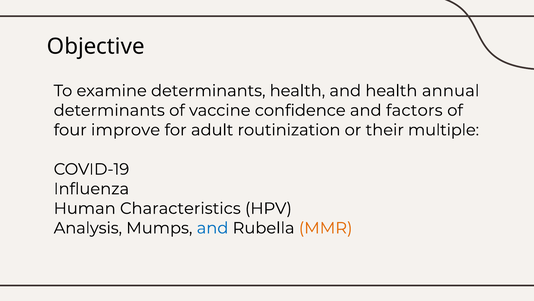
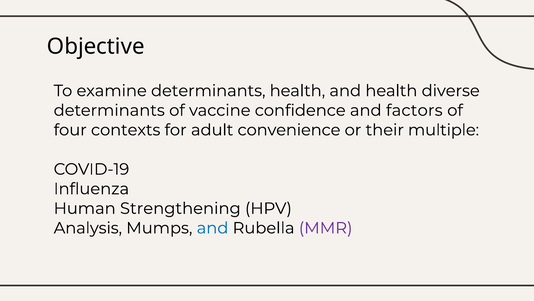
annual: annual -> diverse
improve: improve -> contexts
routinization: routinization -> convenience
Characteristics: Characteristics -> Strengthening
MMR colour: orange -> purple
